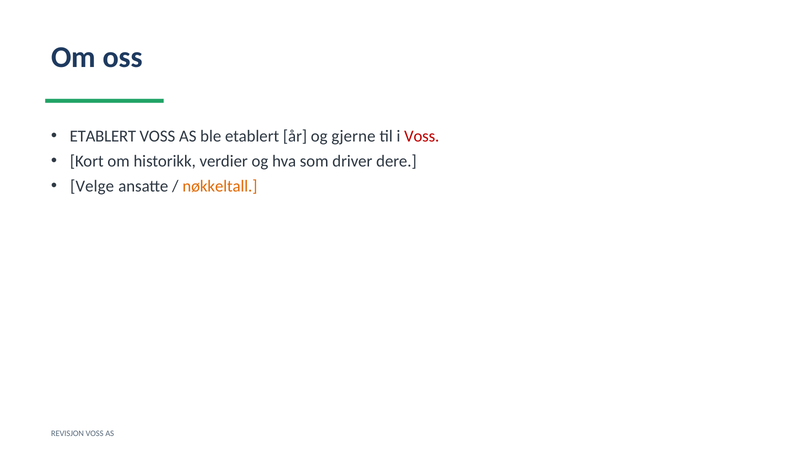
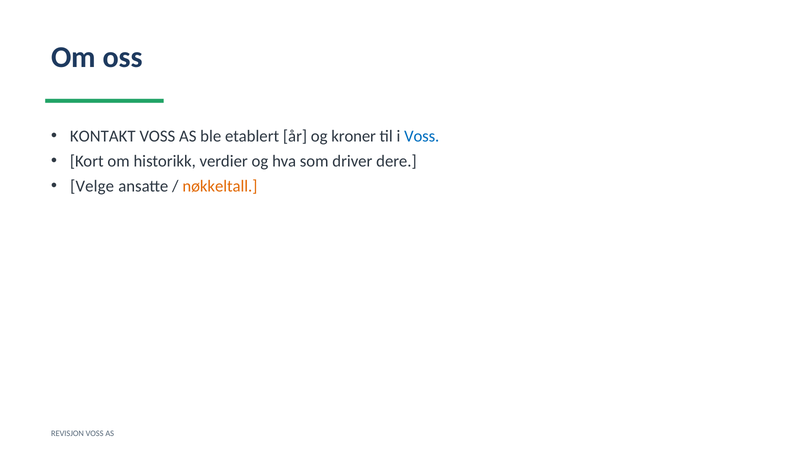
ETABLERT at (103, 136): ETABLERT -> KONTAKT
gjerne: gjerne -> kroner
Voss at (422, 136) colour: red -> blue
